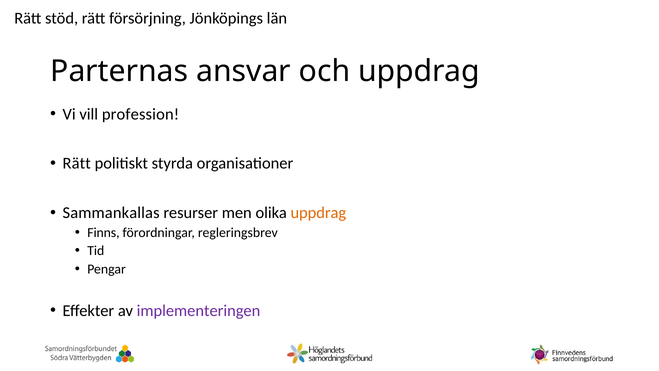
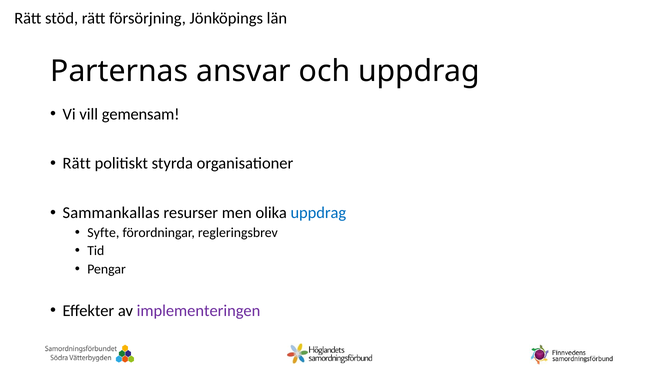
profession: profession -> gemensam
uppdrag at (318, 213) colour: orange -> blue
Finns: Finns -> Syfte
